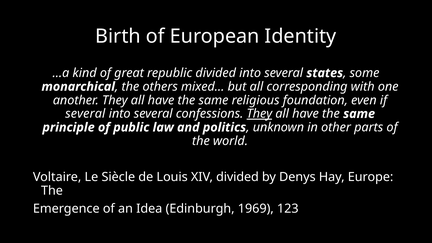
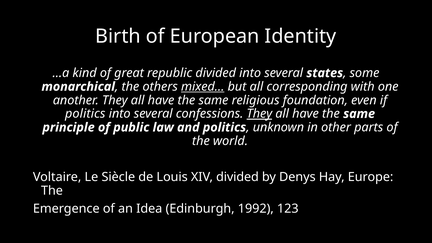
mixed… underline: none -> present
several at (85, 114): several -> politics
1969: 1969 -> 1992
